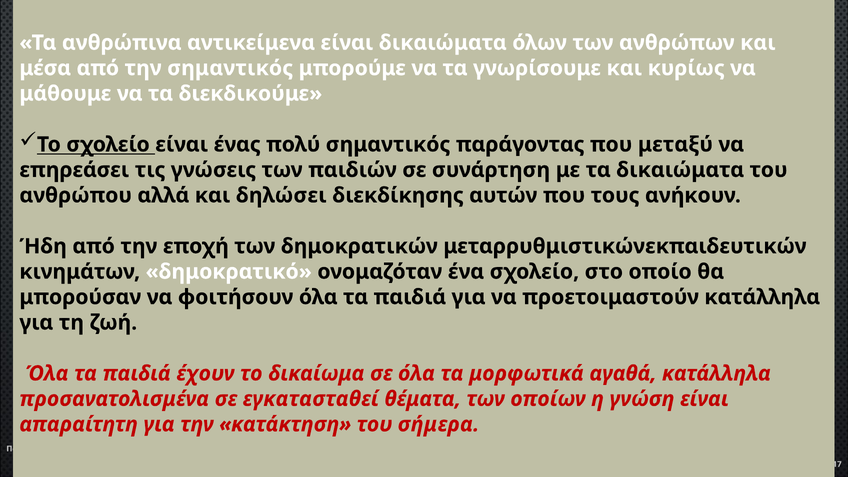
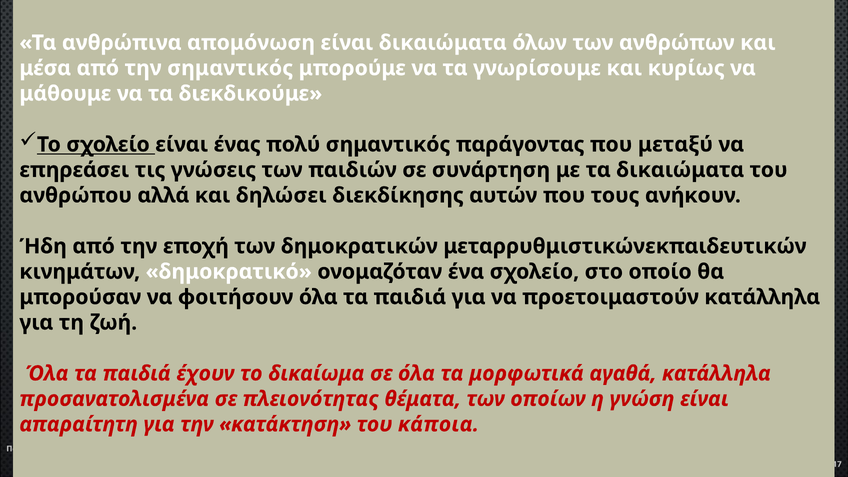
αντικείμενα: αντικείμενα -> απομόνωση
εγκατασταθεί: εγκατασταθεί -> πλειονότητας
σήμερα: σήμερα -> κάποια
